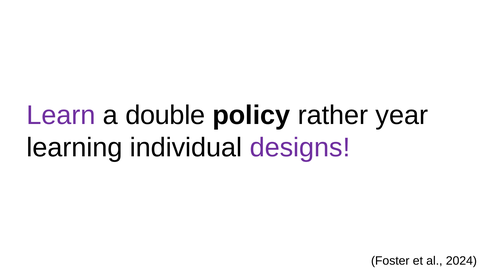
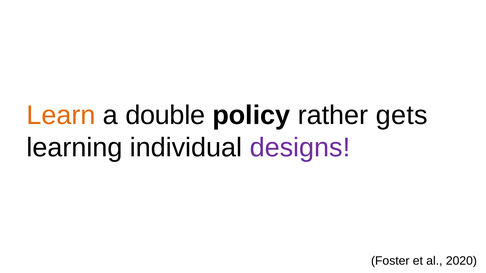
Learn colour: purple -> orange
year: year -> gets
2024: 2024 -> 2020
